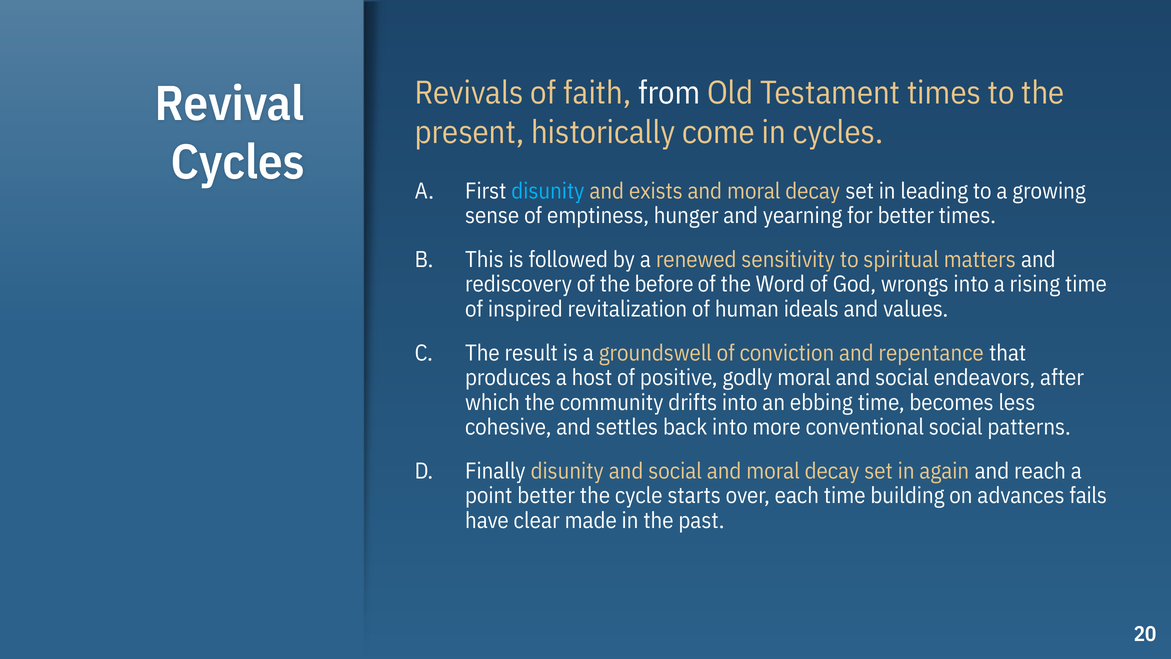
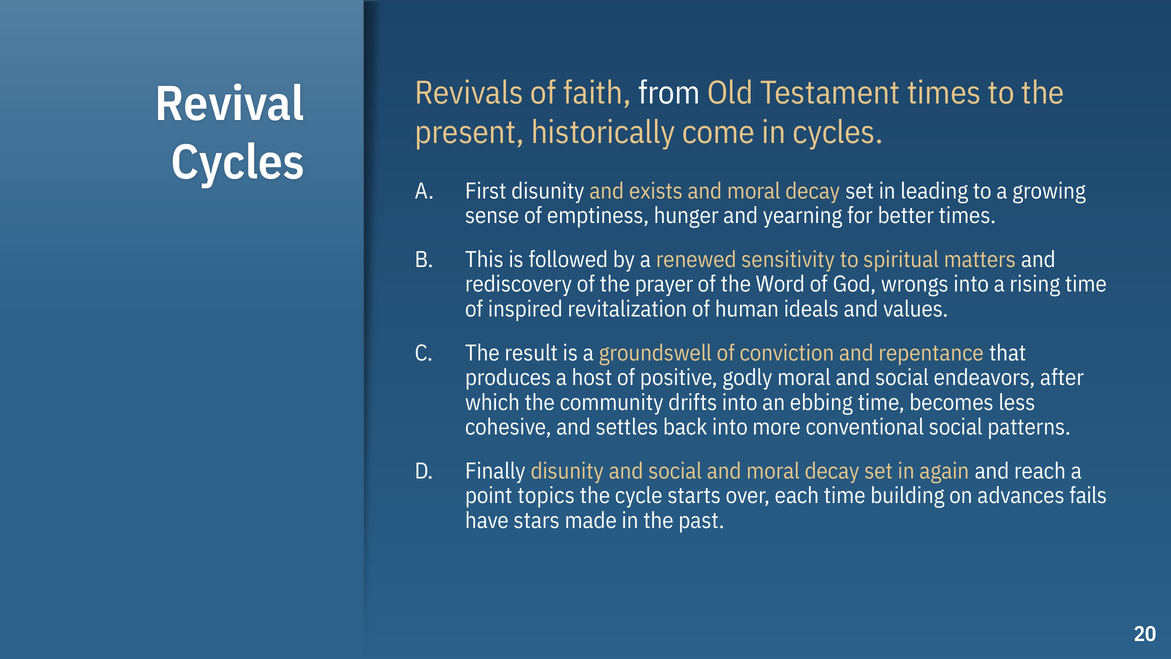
disunity at (548, 191) colour: light blue -> white
before: before -> prayer
point better: better -> topics
clear: clear -> stars
